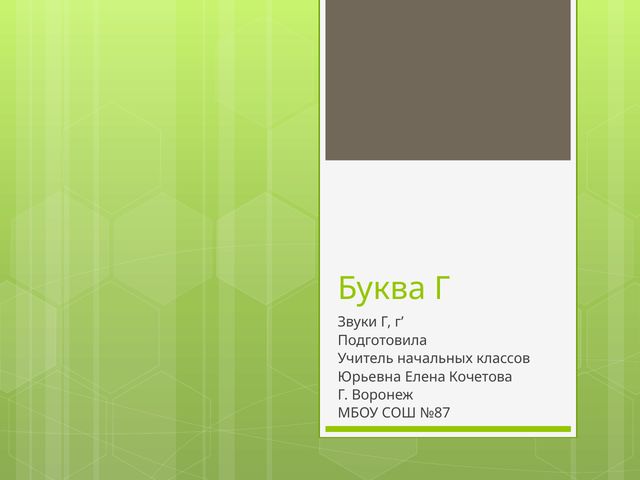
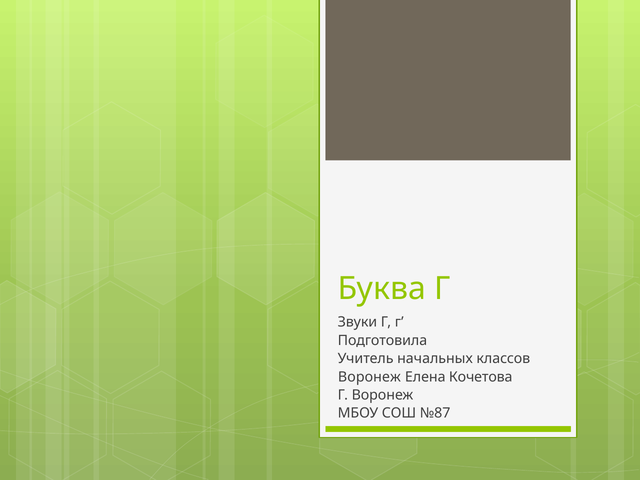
Юрьевна at (369, 377): Юрьевна -> Воронеж
